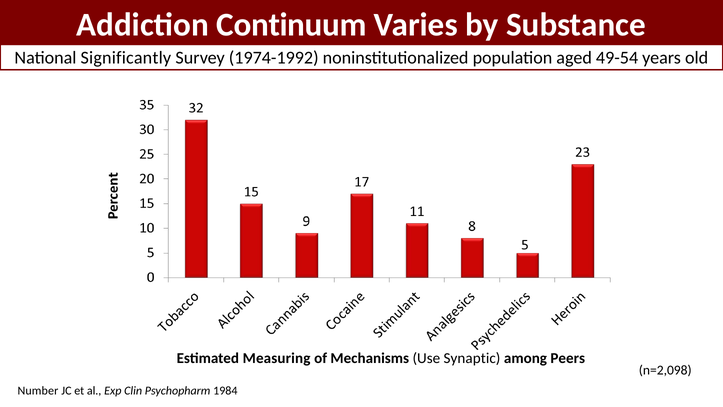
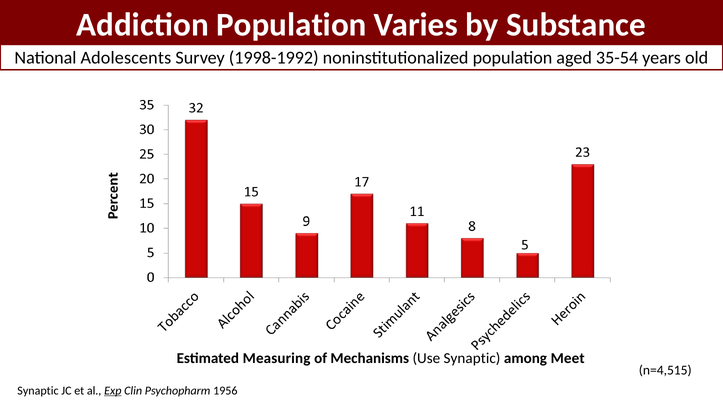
Addiction Continuum: Continuum -> Population
Significantly: Significantly -> Adolescents
1974-1992: 1974-1992 -> 1998-1992
49-54: 49-54 -> 35-54
Peers: Peers -> Meet
n=2,098: n=2,098 -> n=4,515
Number at (38, 390): Number -> Synaptic
Exp underline: none -> present
1984: 1984 -> 1956
